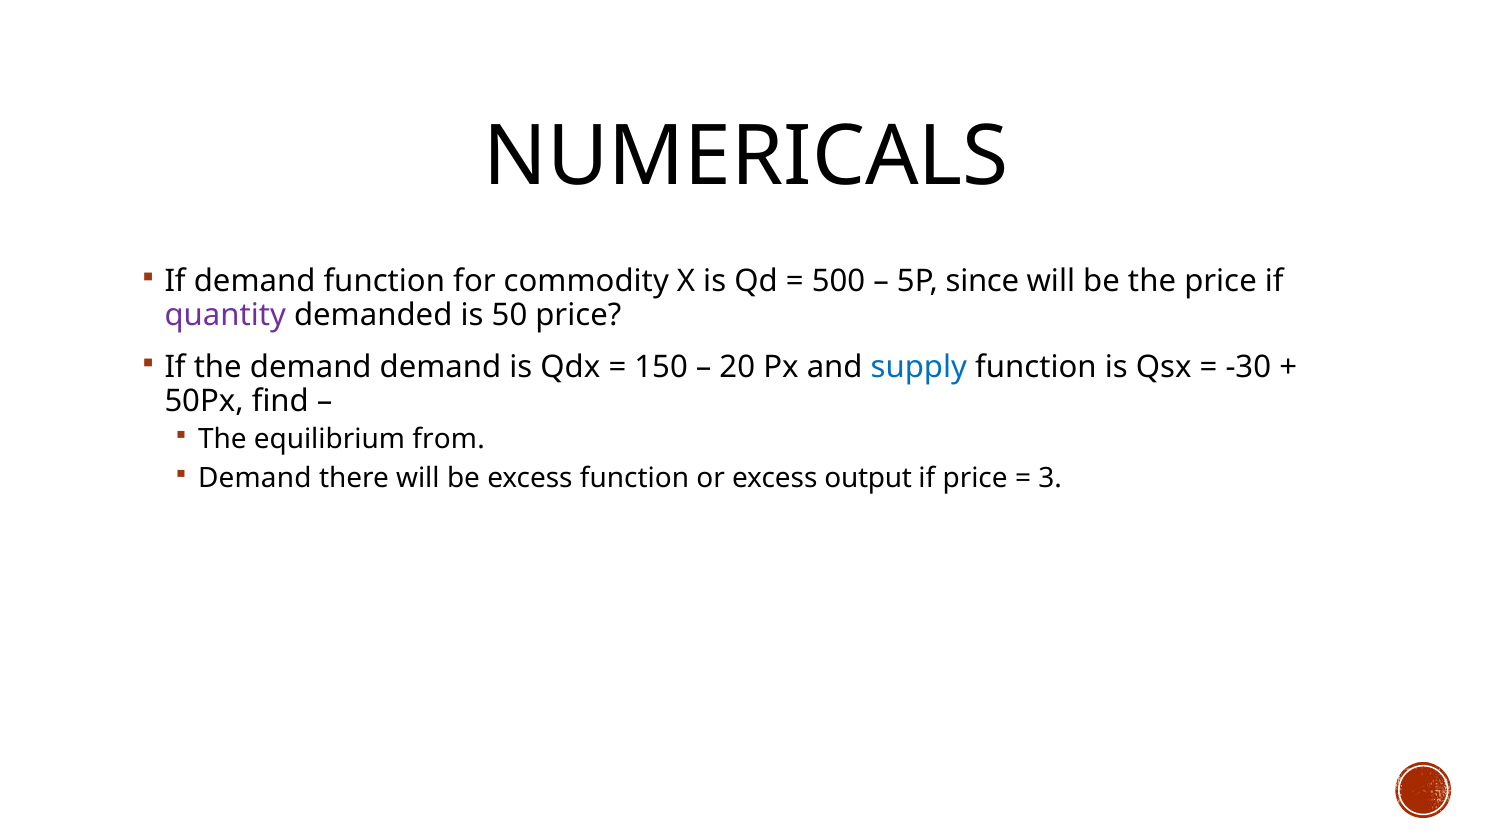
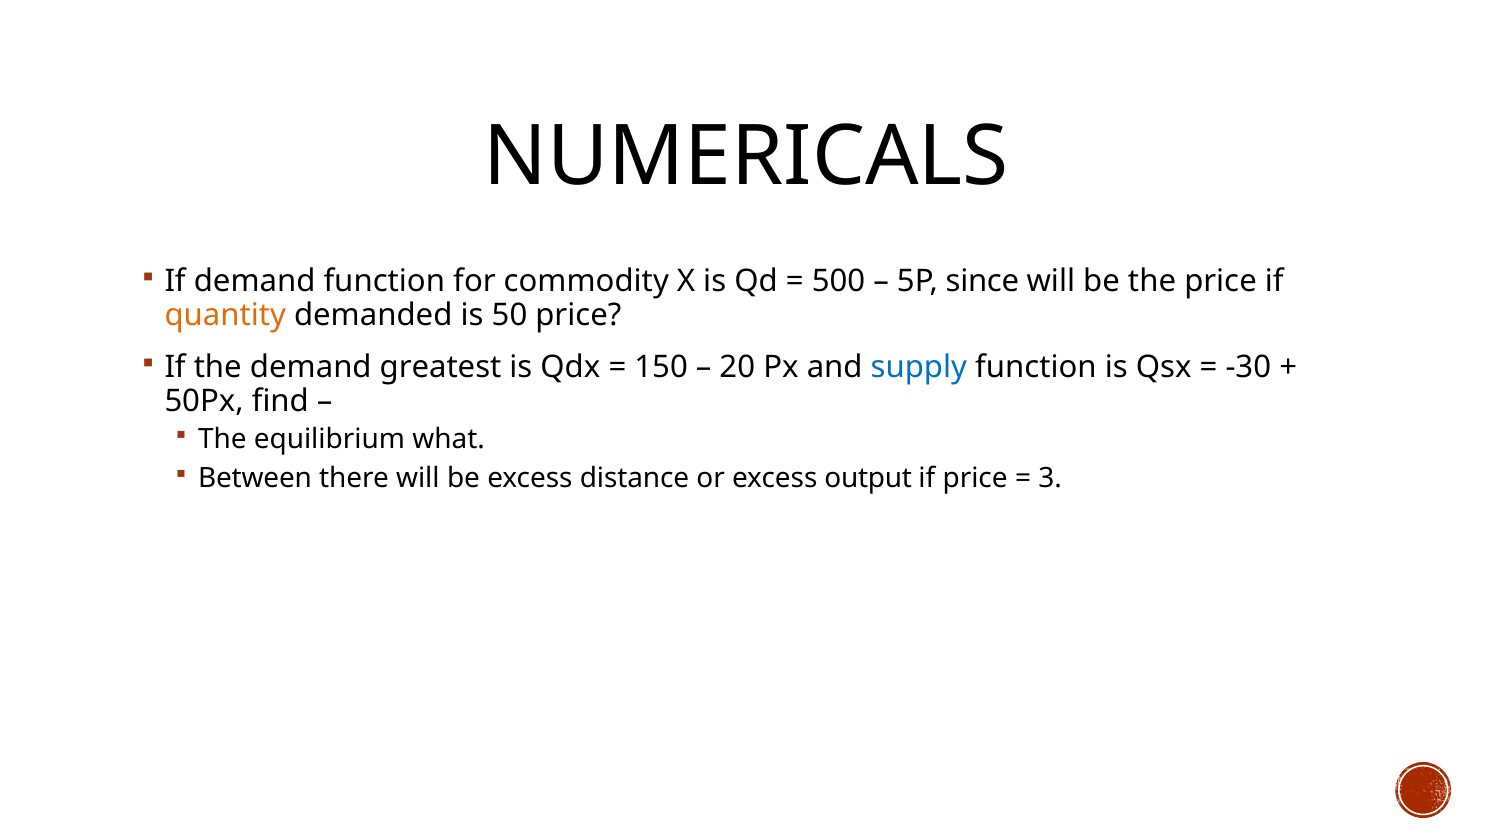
quantity colour: purple -> orange
demand demand: demand -> greatest
from: from -> what
Demand at (255, 479): Demand -> Between
excess function: function -> distance
